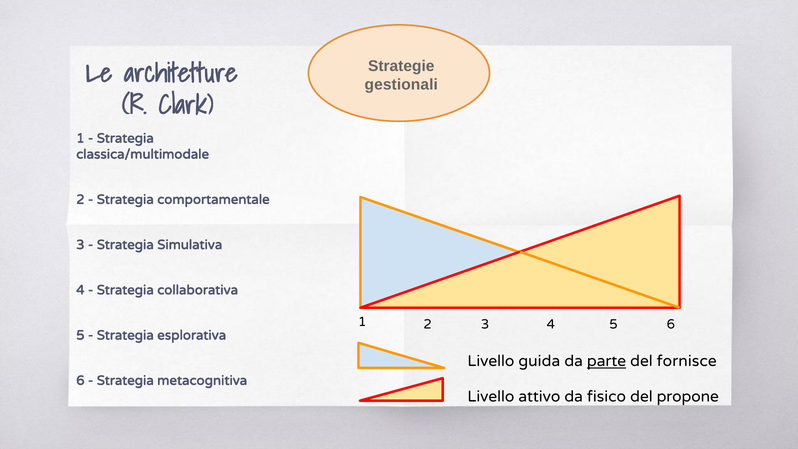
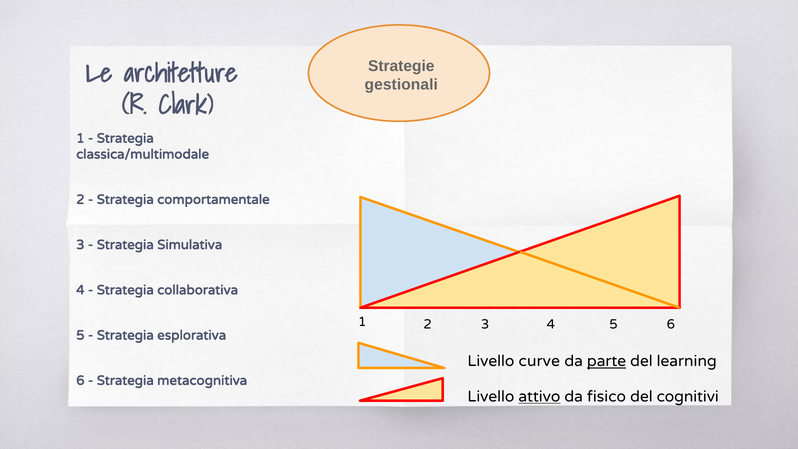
guida: guida -> curve
fornisce: fornisce -> learning
attivo underline: none -> present
propone: propone -> cognitivi
